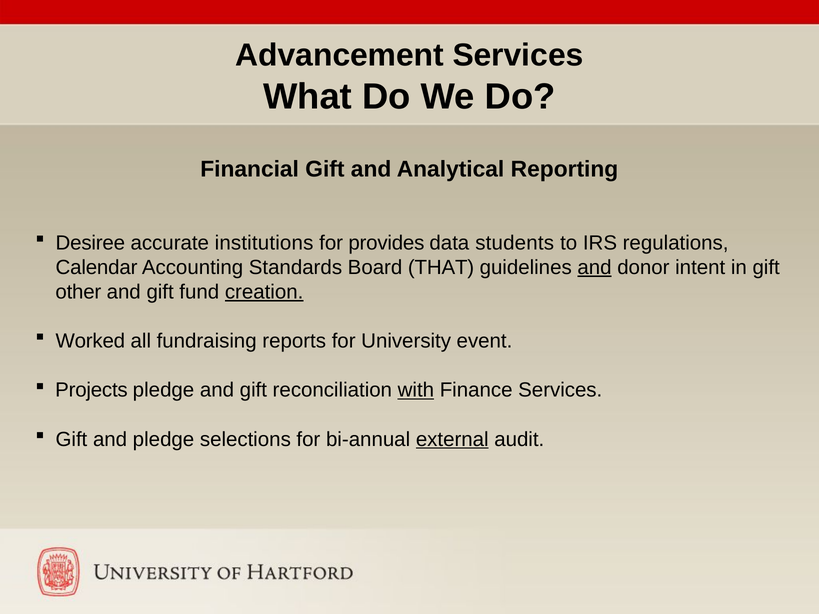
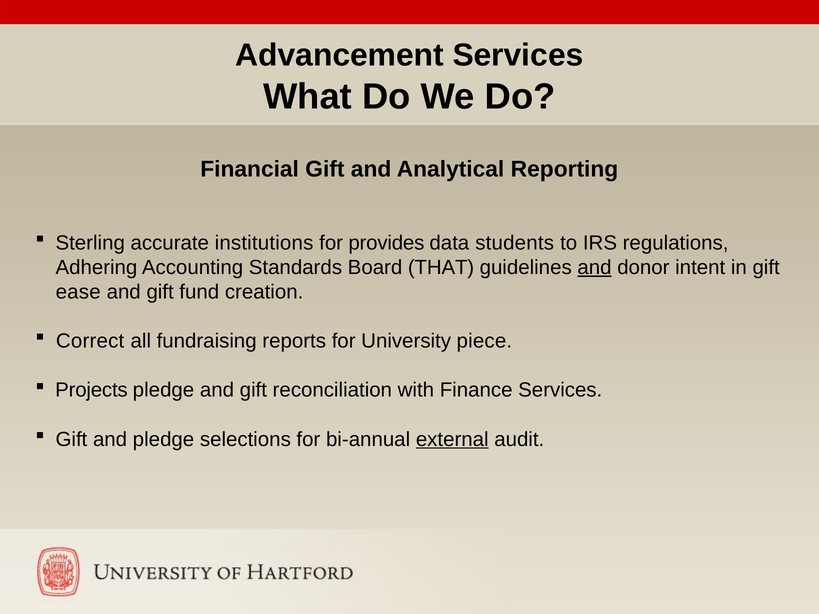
Desiree: Desiree -> Sterling
Calendar: Calendar -> Adhering
other: other -> ease
creation underline: present -> none
Worked: Worked -> Correct
event: event -> piece
with underline: present -> none
